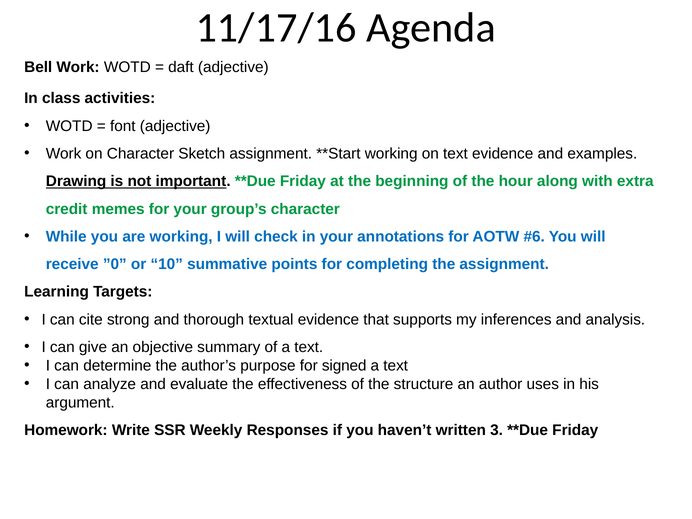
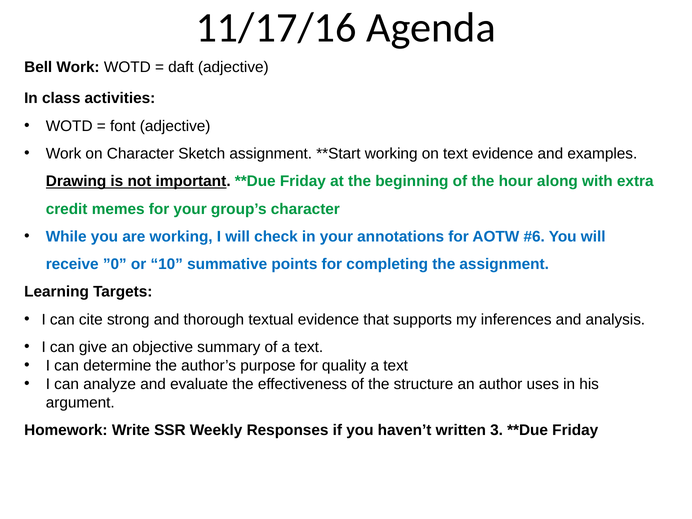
signed: signed -> quality
